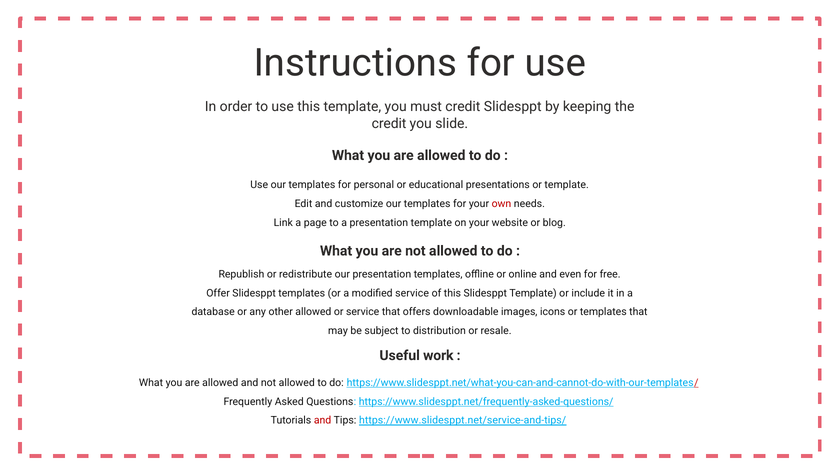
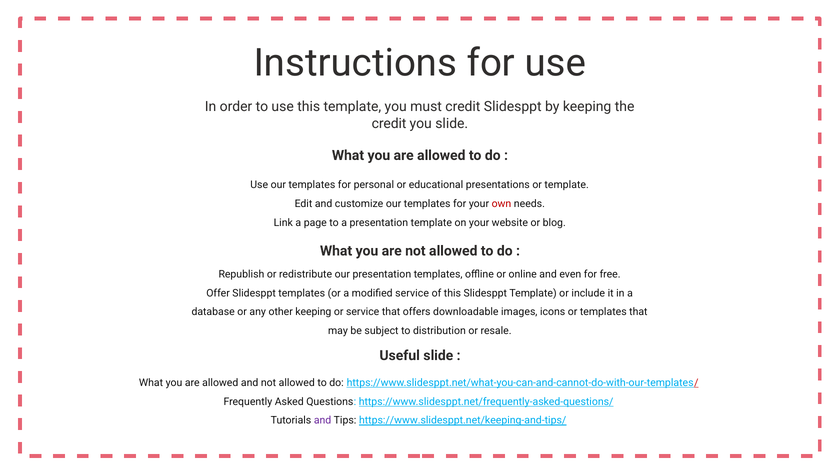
other allowed: allowed -> keeping
Useful work: work -> slide
and at (323, 421) colour: red -> purple
https://www.slidesppt.net/service-and-tips/: https://www.slidesppt.net/service-and-tips/ -> https://www.slidesppt.net/keeping-and-tips/
